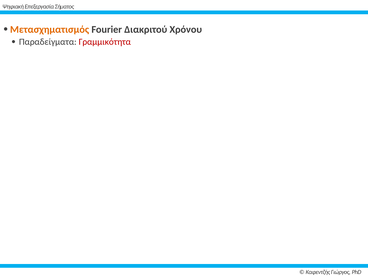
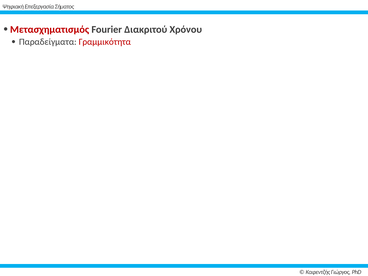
Μετασχηματισμός colour: orange -> red
